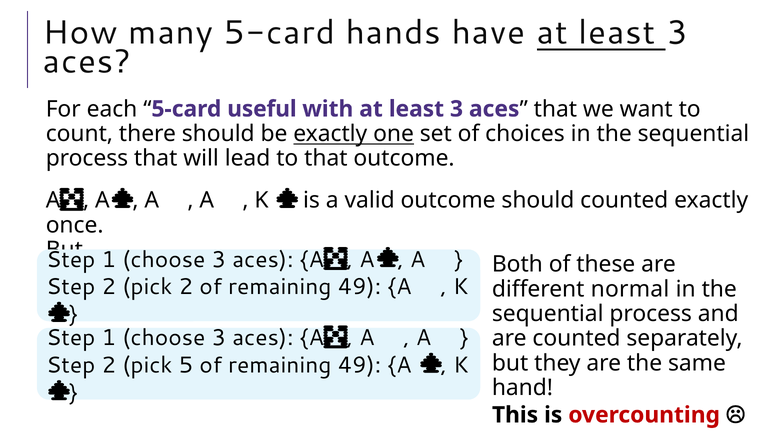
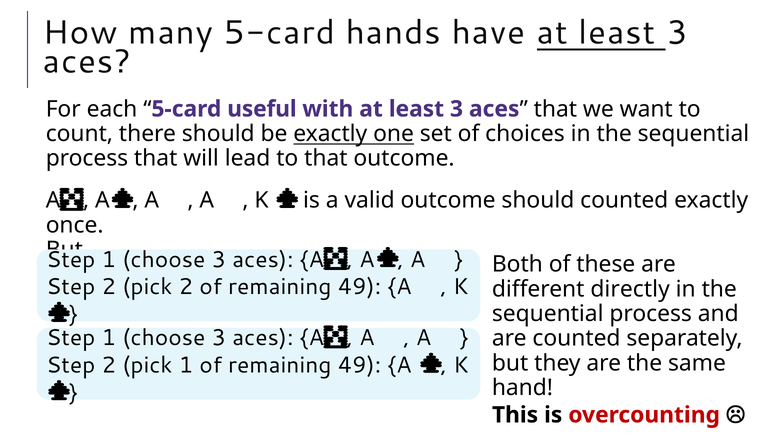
normal: normal -> directly
pick 5: 5 -> 1
